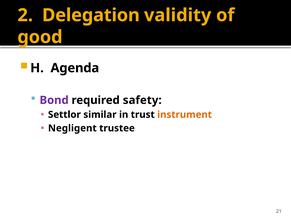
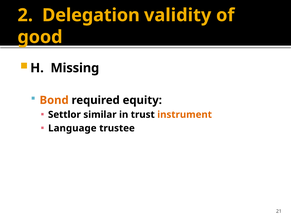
Agenda: Agenda -> Missing
Bond colour: purple -> orange
safety: safety -> equity
Negligent: Negligent -> Language
